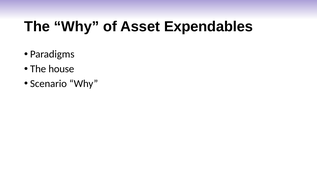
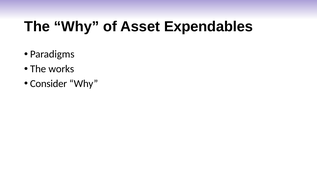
house: house -> works
Scenario: Scenario -> Consider
